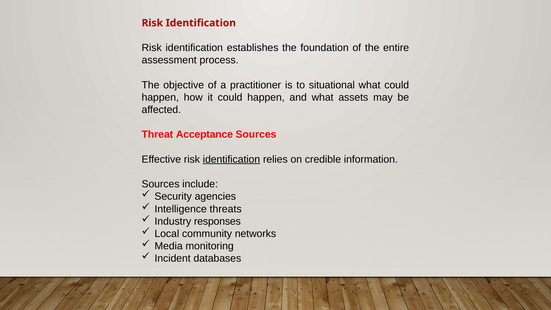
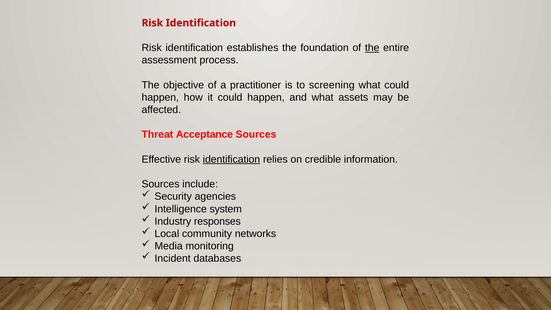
the at (372, 48) underline: none -> present
situational: situational -> screening
threats: threats -> system
